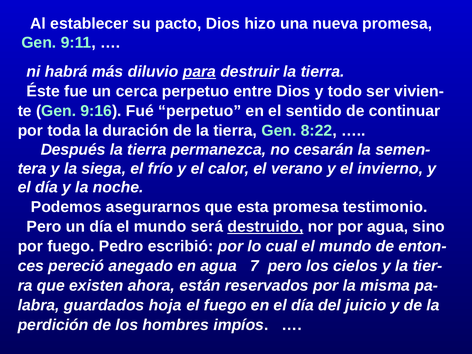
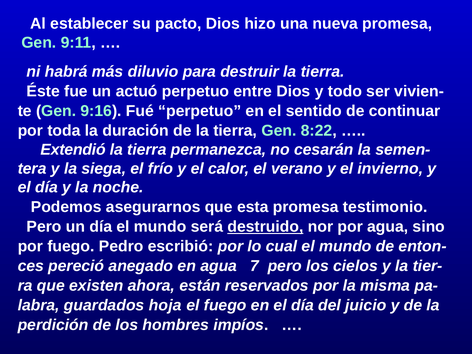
para underline: present -> none
cerca: cerca -> actuó
Después: Después -> Extendió
